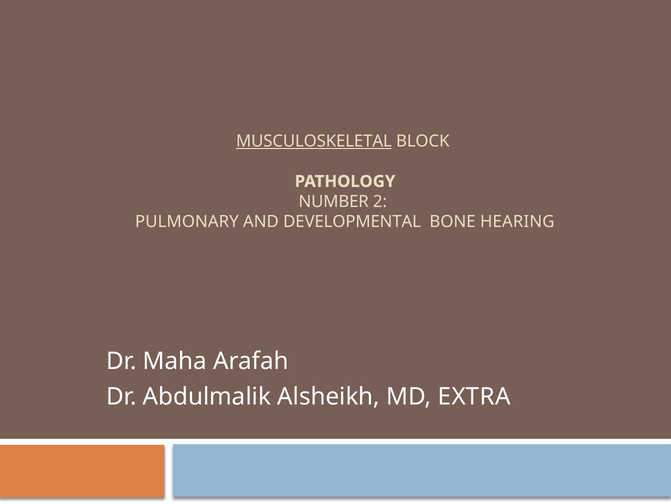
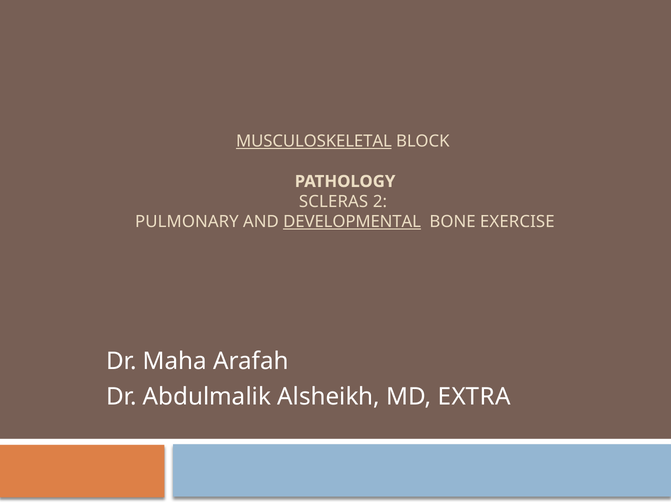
NUMBER: NUMBER -> SCLERAS
DEVELOPMENTAL underline: none -> present
HEARING: HEARING -> EXERCISE
